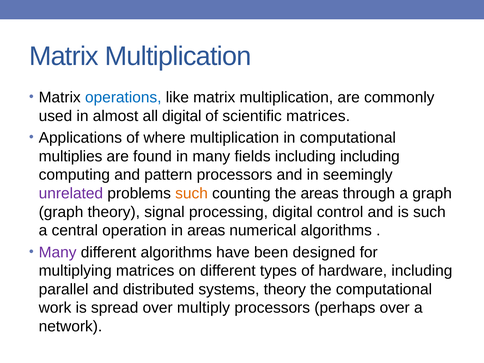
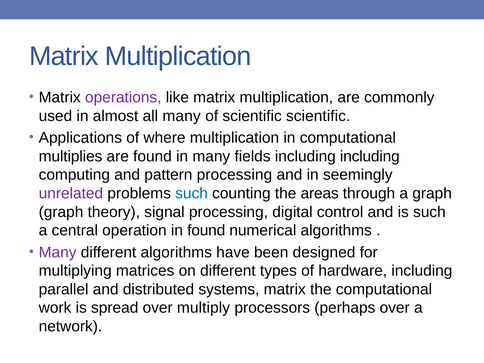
operations colour: blue -> purple
all digital: digital -> many
scientific matrices: matrices -> scientific
pattern processors: processors -> processing
such at (192, 193) colour: orange -> blue
in areas: areas -> found
systems theory: theory -> matrix
